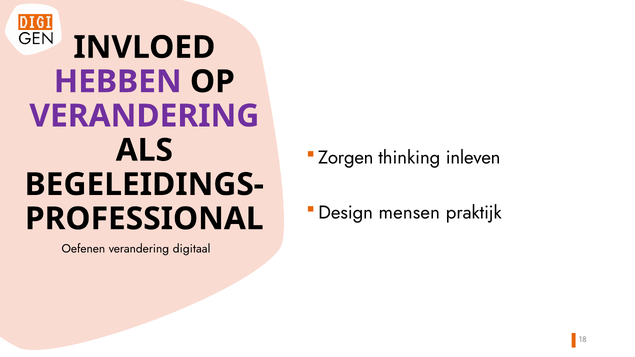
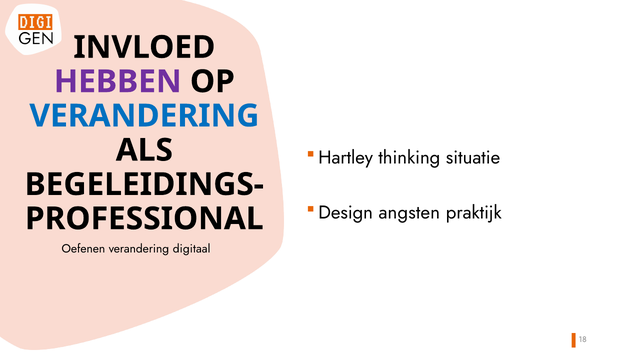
VERANDERING at (144, 116) colour: purple -> blue
Zorgen: Zorgen -> Hartley
inleven: inleven -> situatie
mensen: mensen -> angsten
